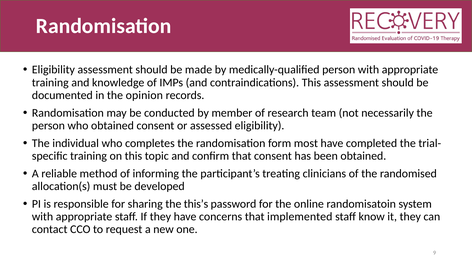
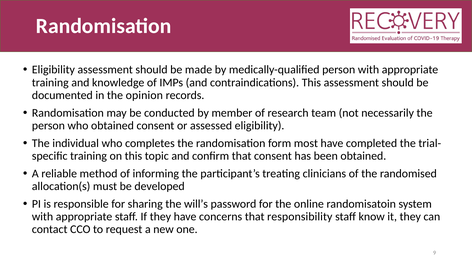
this’s: this’s -> will’s
implemented: implemented -> responsibility
